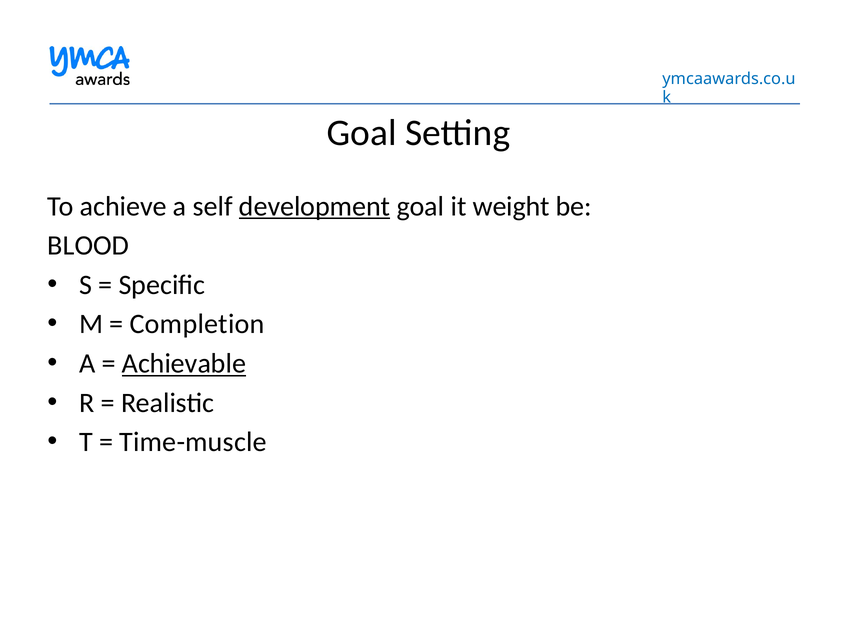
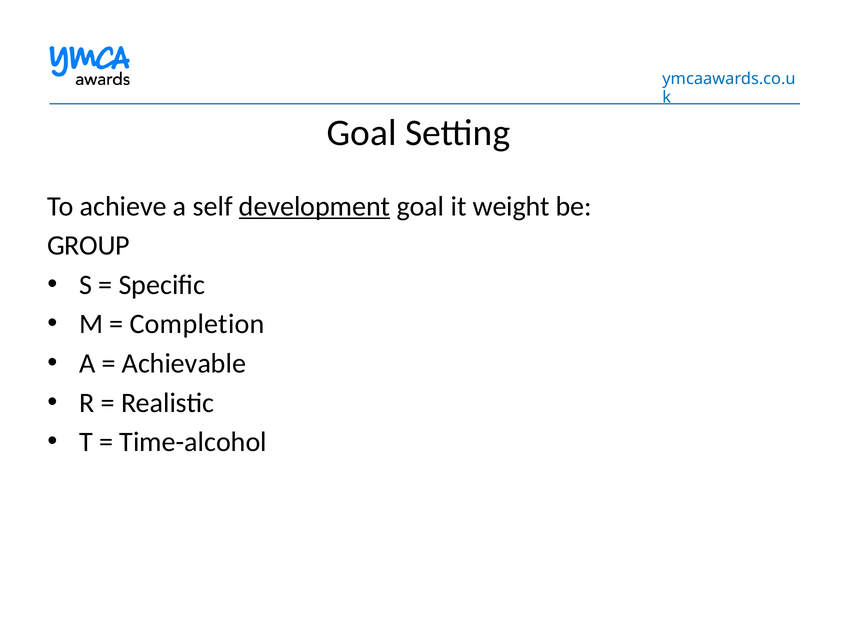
BLOOD: BLOOD -> GROUP
Achievable underline: present -> none
Time-muscle: Time-muscle -> Time-alcohol
